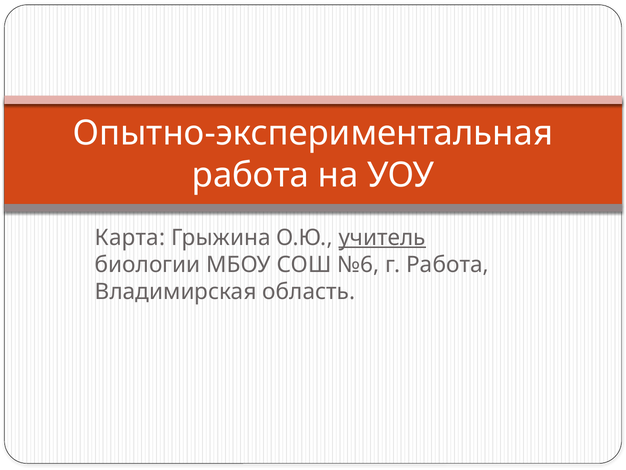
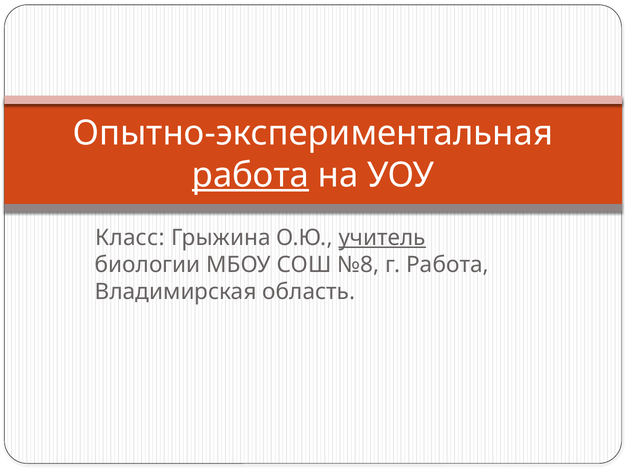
работа at (250, 175) underline: none -> present
Карта: Карта -> Класс
№6: №6 -> №8
